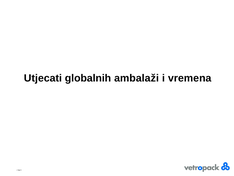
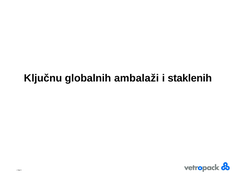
Utjecati: Utjecati -> Ključnu
vremena: vremena -> staklenih
